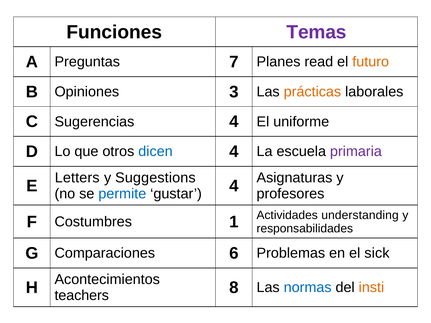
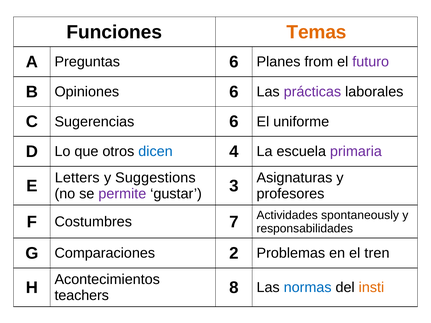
Temas colour: purple -> orange
Preguntas 7: 7 -> 6
read: read -> from
futuro colour: orange -> purple
Opiniones 3: 3 -> 6
prácticas colour: orange -> purple
Sugerencias 4: 4 -> 6
permite colour: blue -> purple
gustar 4: 4 -> 3
1: 1 -> 7
understanding: understanding -> spontaneously
6: 6 -> 2
sick: sick -> tren
